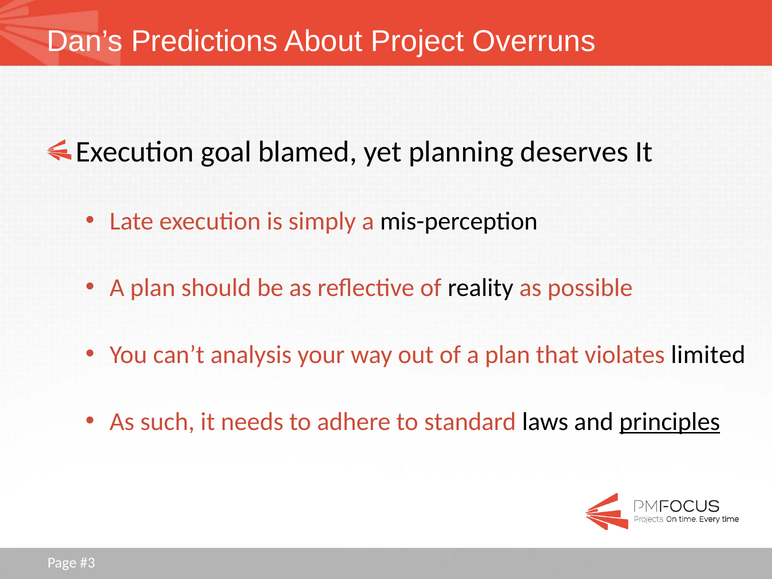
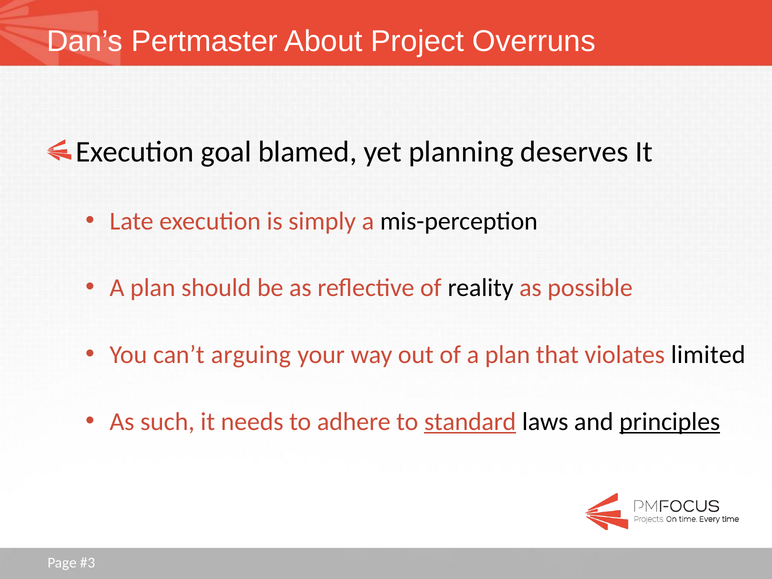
Predictions: Predictions -> Pertmaster
analysis: analysis -> arguing
standard underline: none -> present
